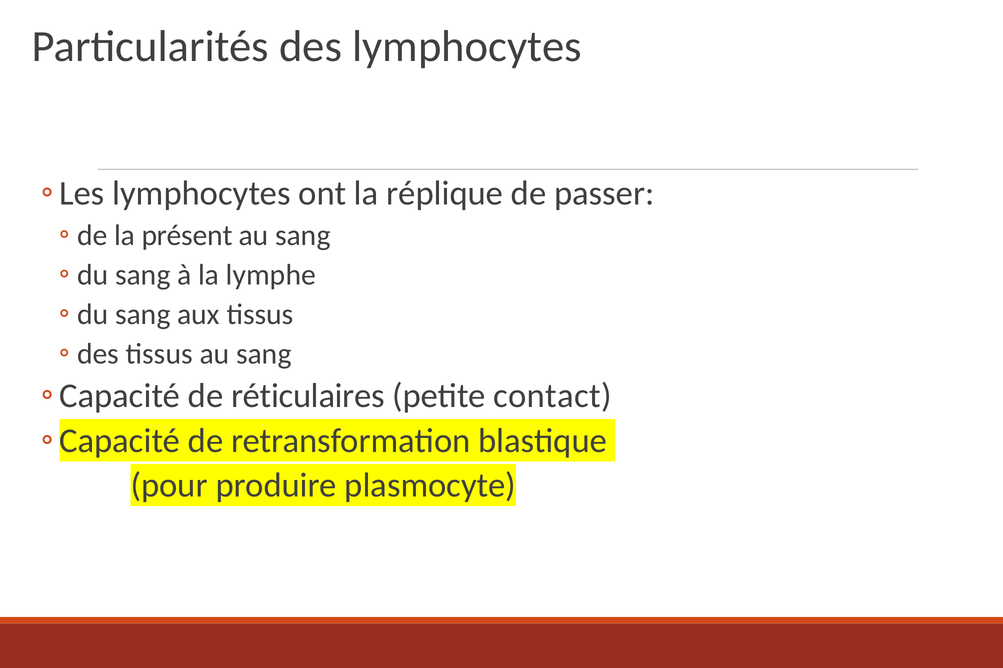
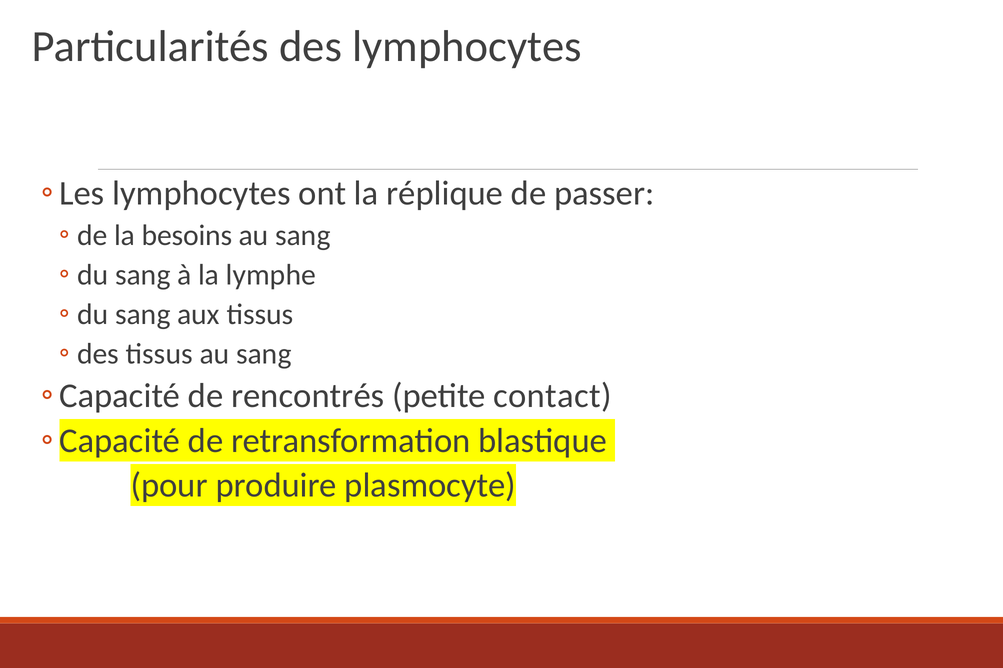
présent: présent -> besoins
réticulaires: réticulaires -> rencontrés
